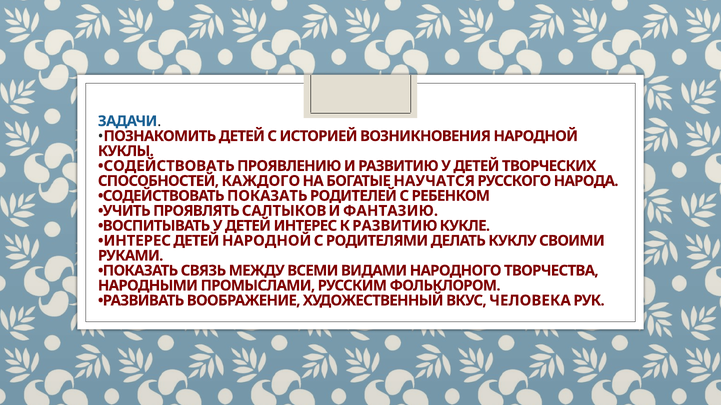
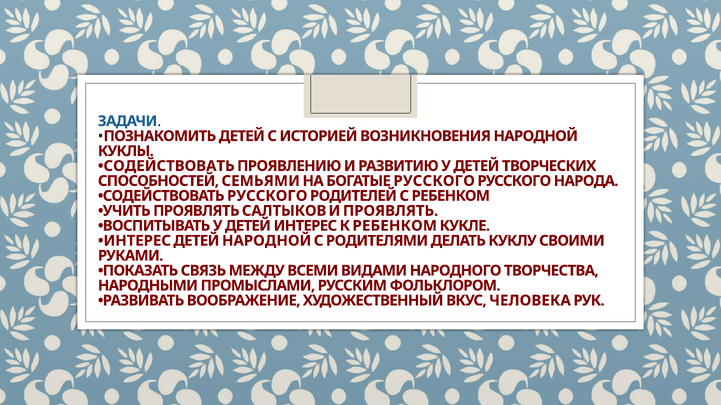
КАЖДОГО: КАЖДОГО -> СЕМЬЯМИ
БОГАТЫЕ НАУЧАТСЯ: НАУЧАТСЯ -> РУССКОГО
СОДЕЙСТВОВАТЬ ПОКАЗАТЬ: ПОКАЗАТЬ -> РУССКОГО
И ФАНТАЗИЮ: ФАНТАЗИЮ -> ПРОЯВЛЯТЬ
К РАЗВИТИЮ: РАЗВИТИЮ -> РЕБЕНКОМ
